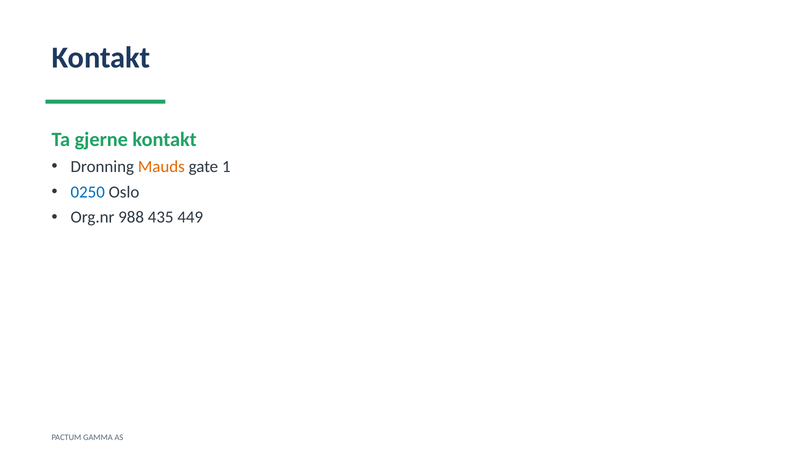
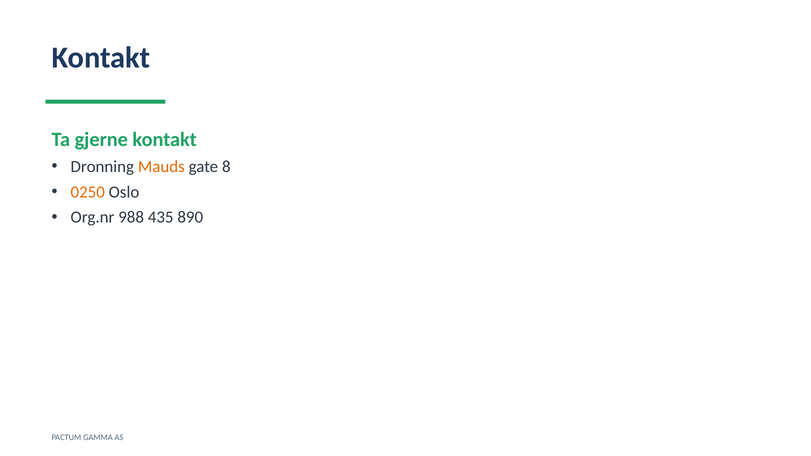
1: 1 -> 8
0250 colour: blue -> orange
449: 449 -> 890
